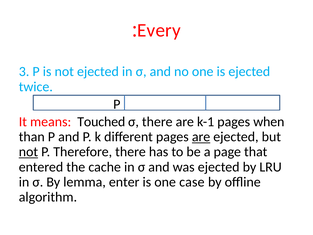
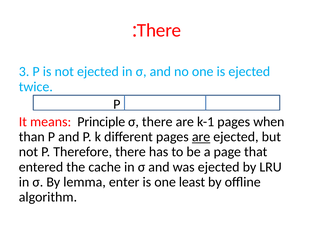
Every at (159, 30): Every -> There
Touched: Touched -> Principle
not at (28, 152) underline: present -> none
case: case -> least
